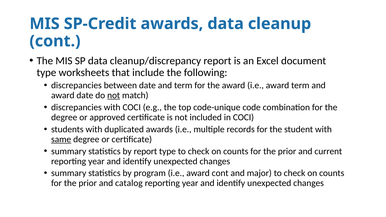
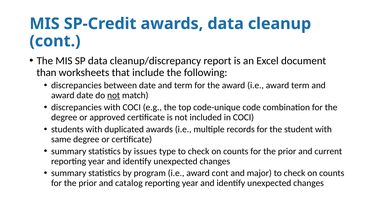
type at (46, 73): type -> than
same underline: present -> none
by report: report -> issues
